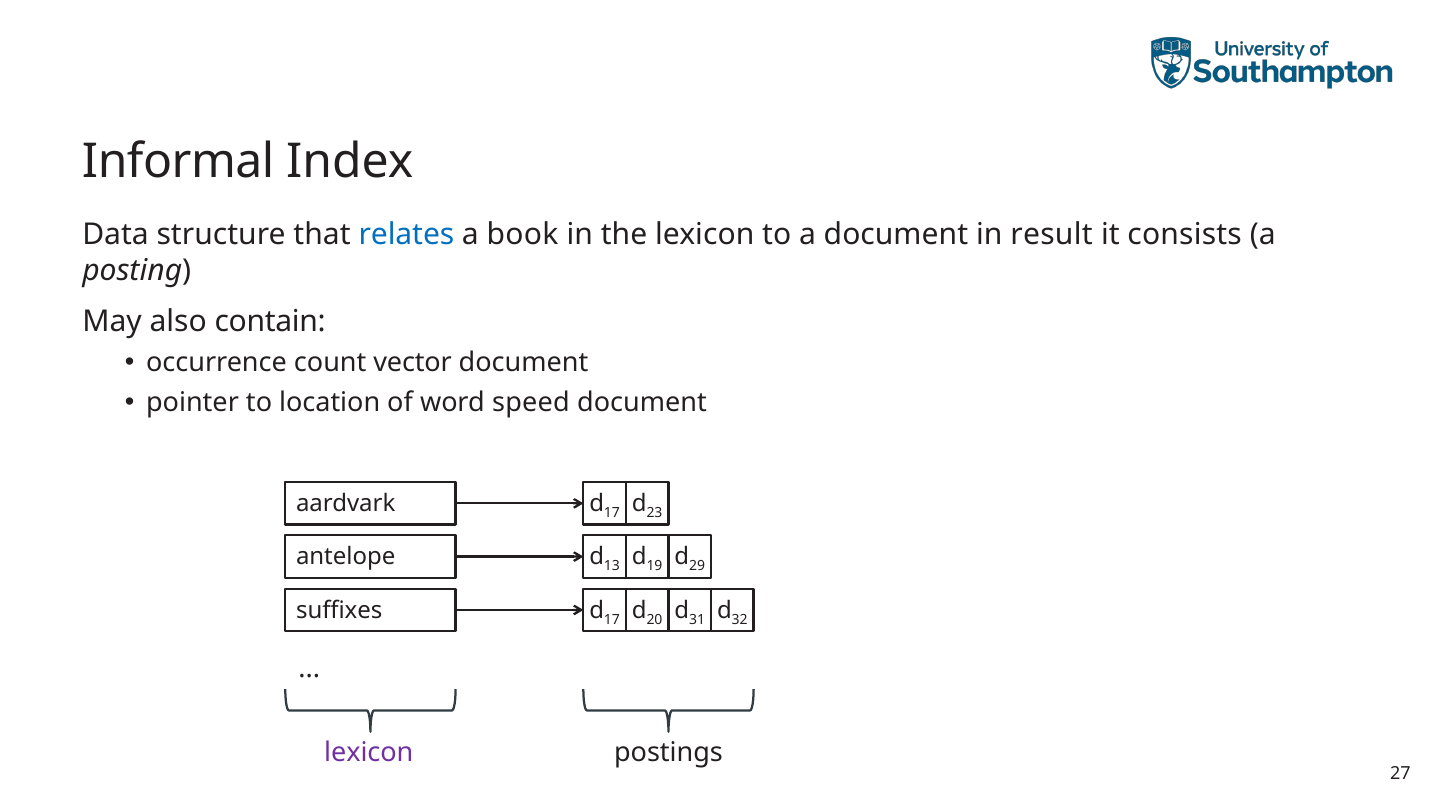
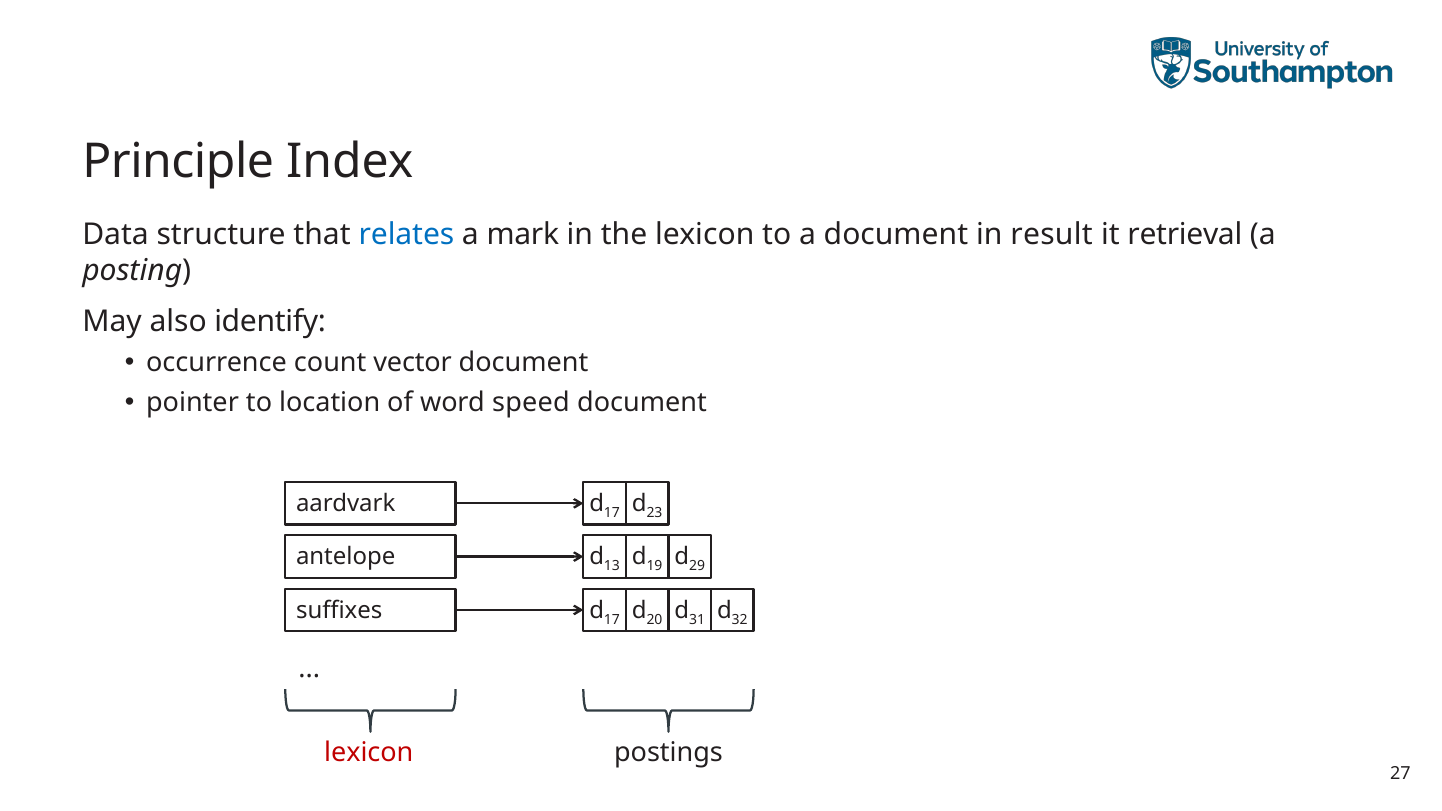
Informal: Informal -> Principle
book: book -> mark
consists: consists -> retrieval
contain: contain -> identify
lexicon at (369, 752) colour: purple -> red
